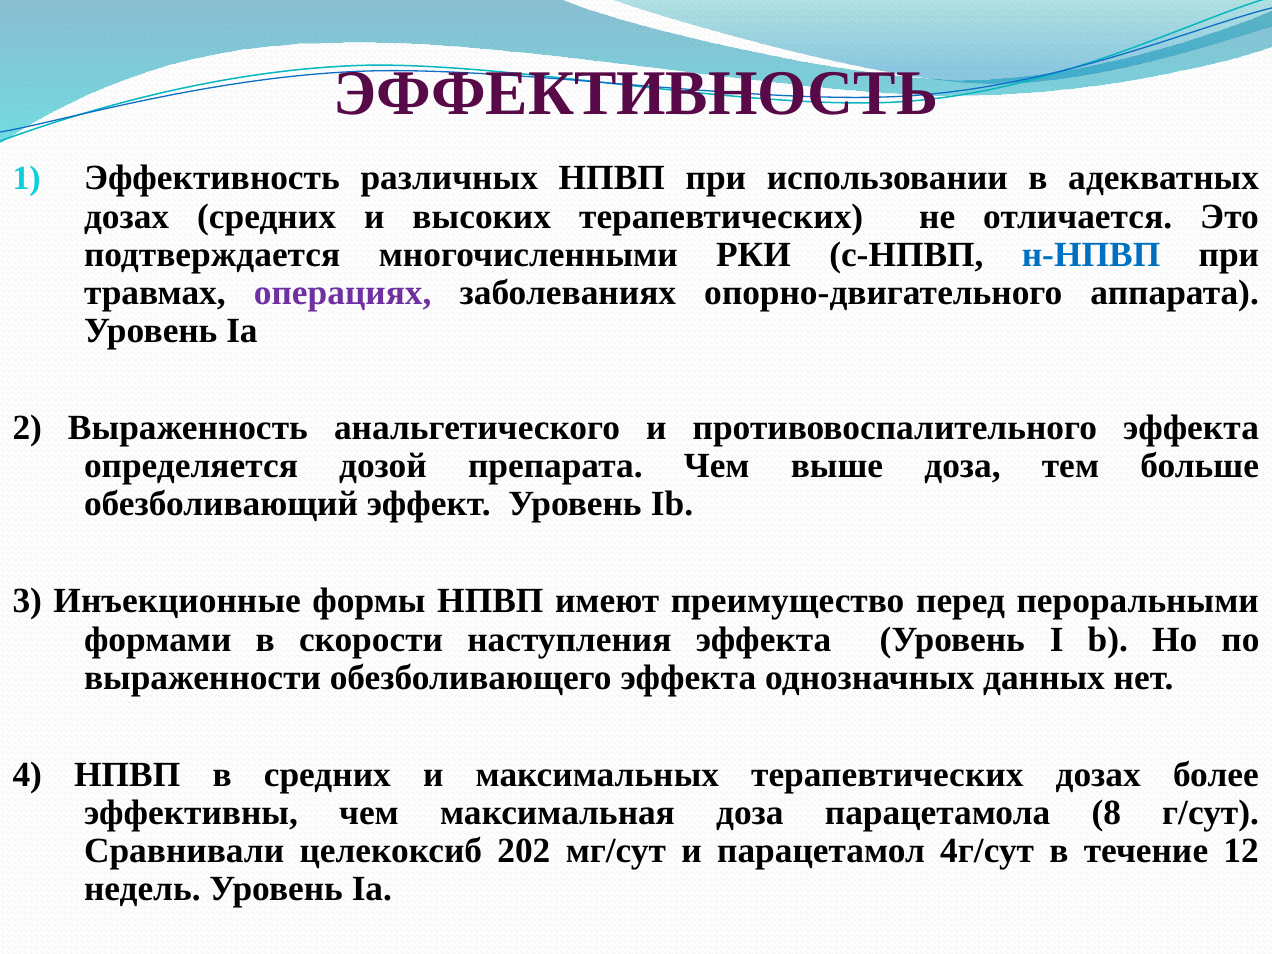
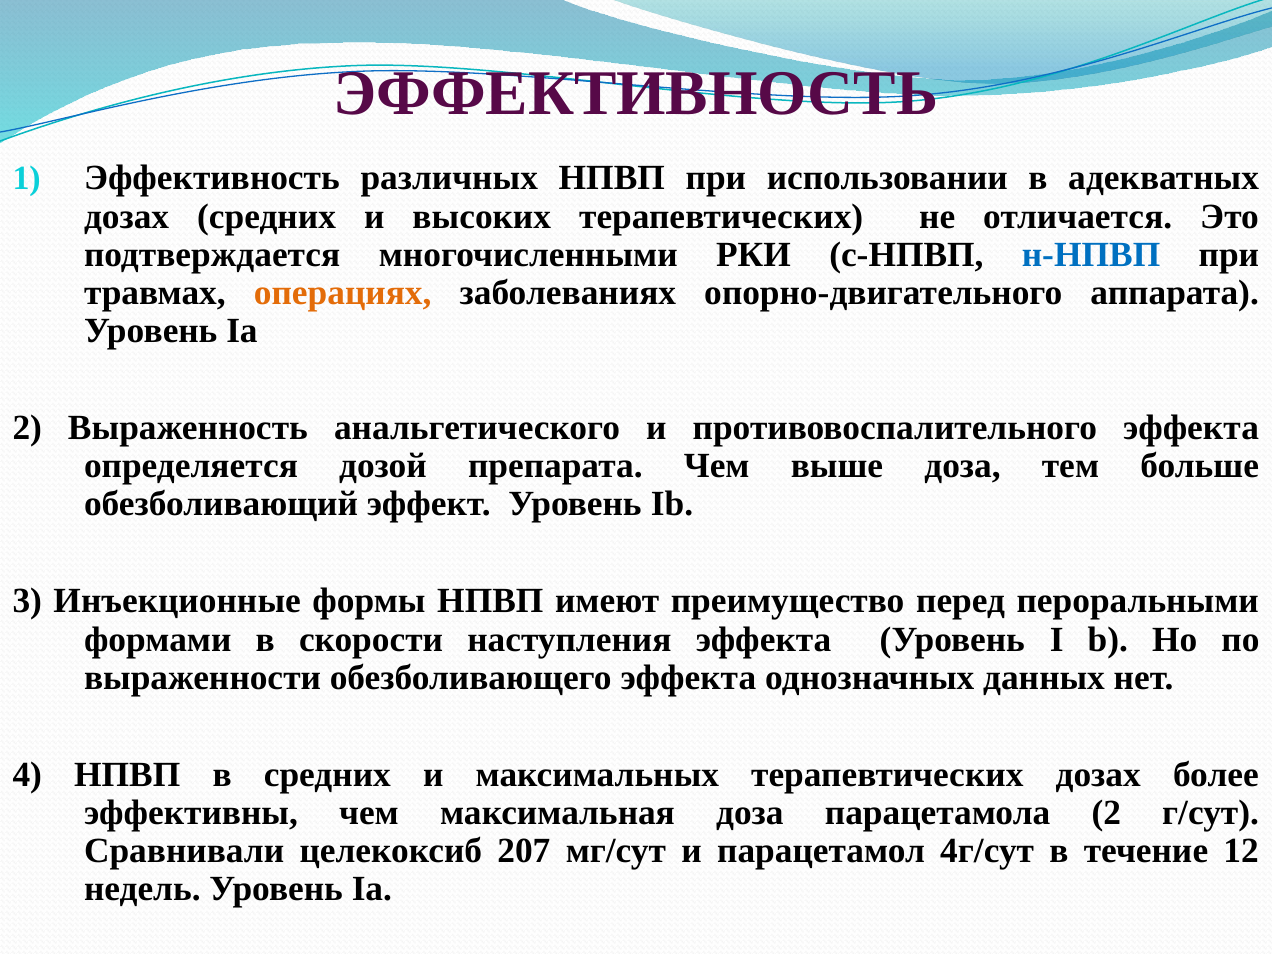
операциях colour: purple -> orange
парацетамола 8: 8 -> 2
202: 202 -> 207
